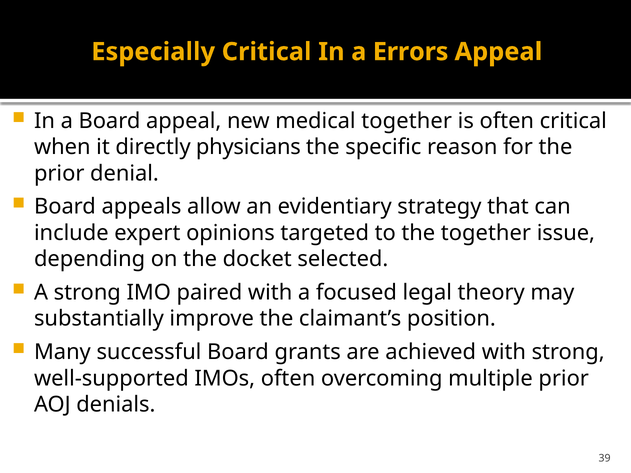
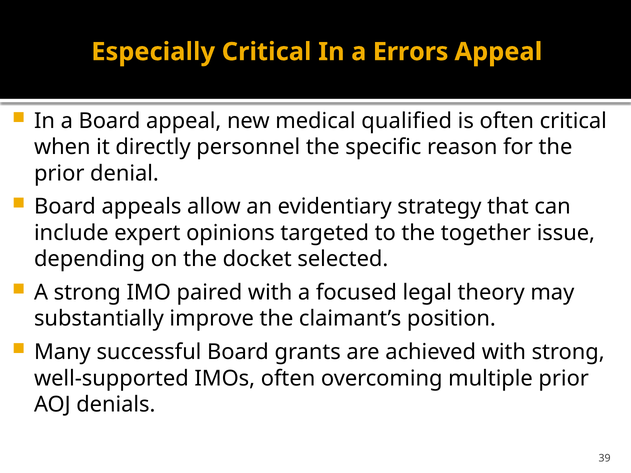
medical together: together -> qualified
physicians: physicians -> personnel
